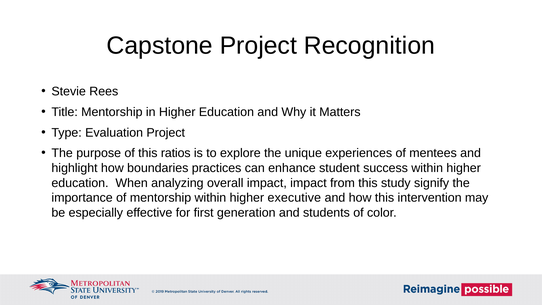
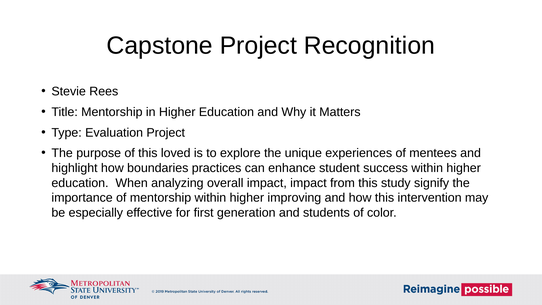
ratios: ratios -> loved
executive: executive -> improving
